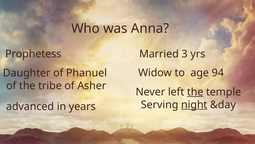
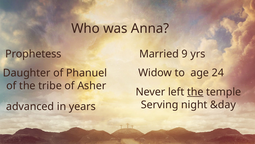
3: 3 -> 9
94: 94 -> 24
night underline: present -> none
